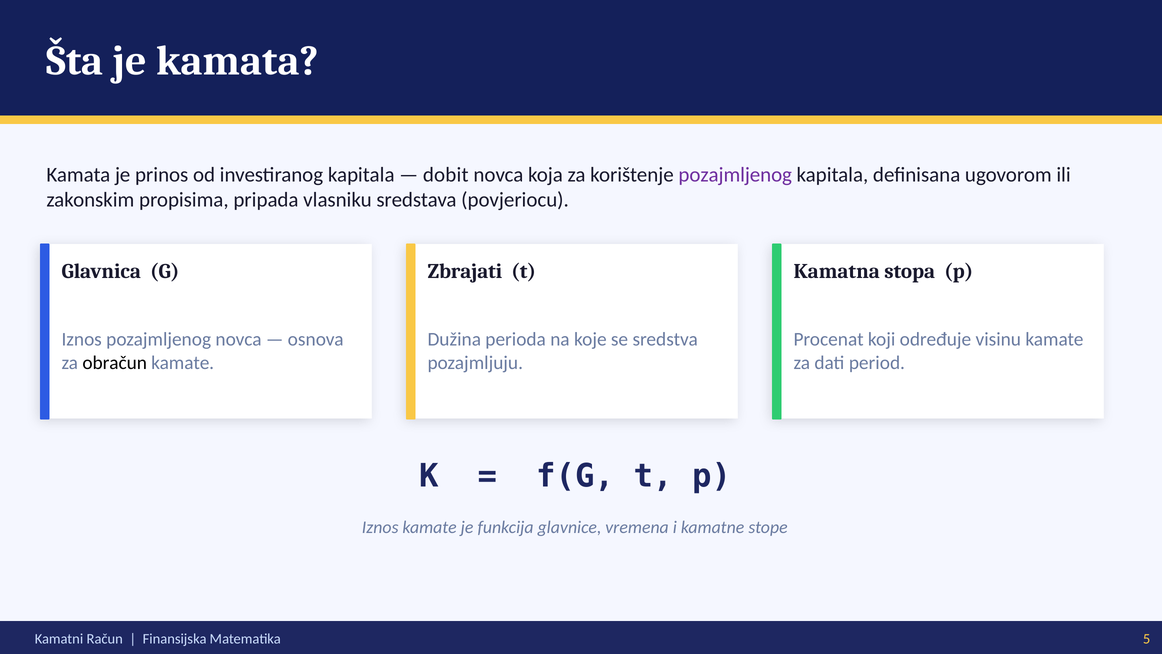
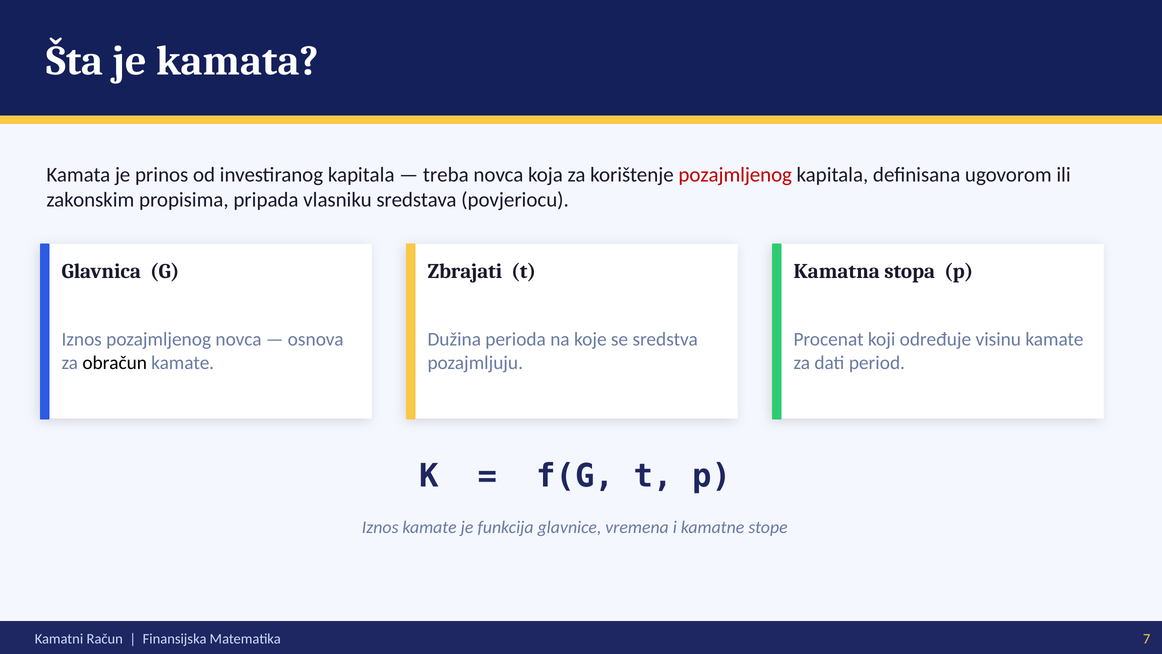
dobit: dobit -> treba
pozajmljenog at (735, 175) colour: purple -> red
5: 5 -> 7
